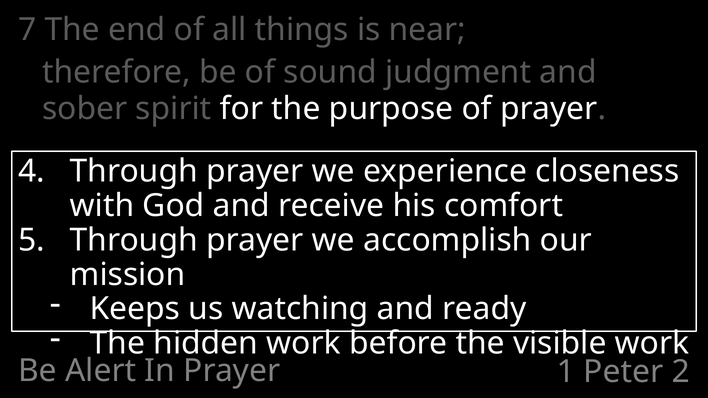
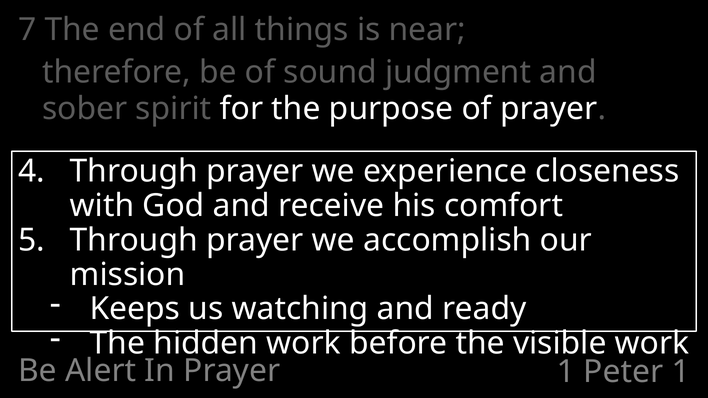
Peter 2: 2 -> 1
